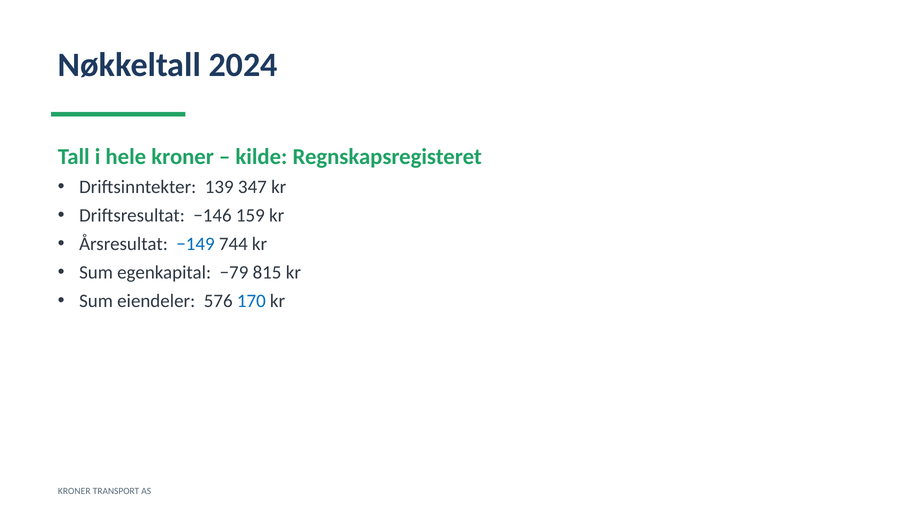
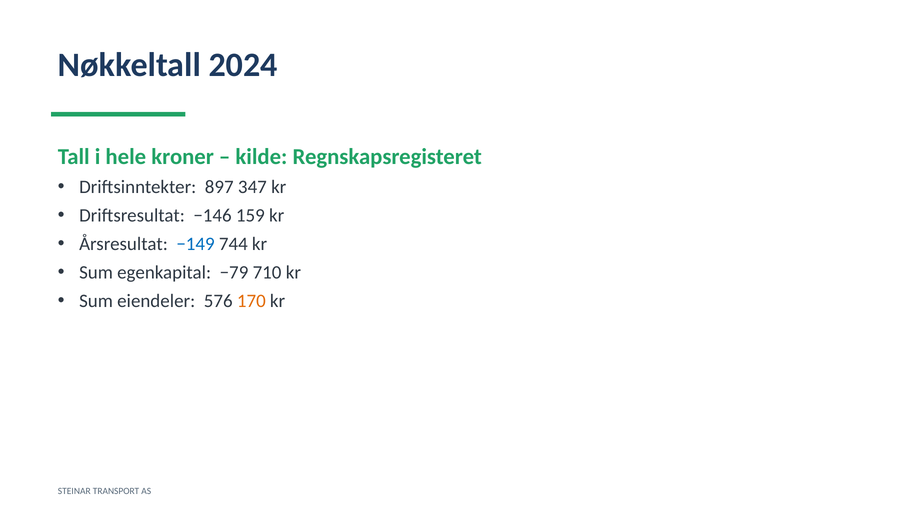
139: 139 -> 897
815: 815 -> 710
170 colour: blue -> orange
KRONER at (74, 491): KRONER -> STEINAR
